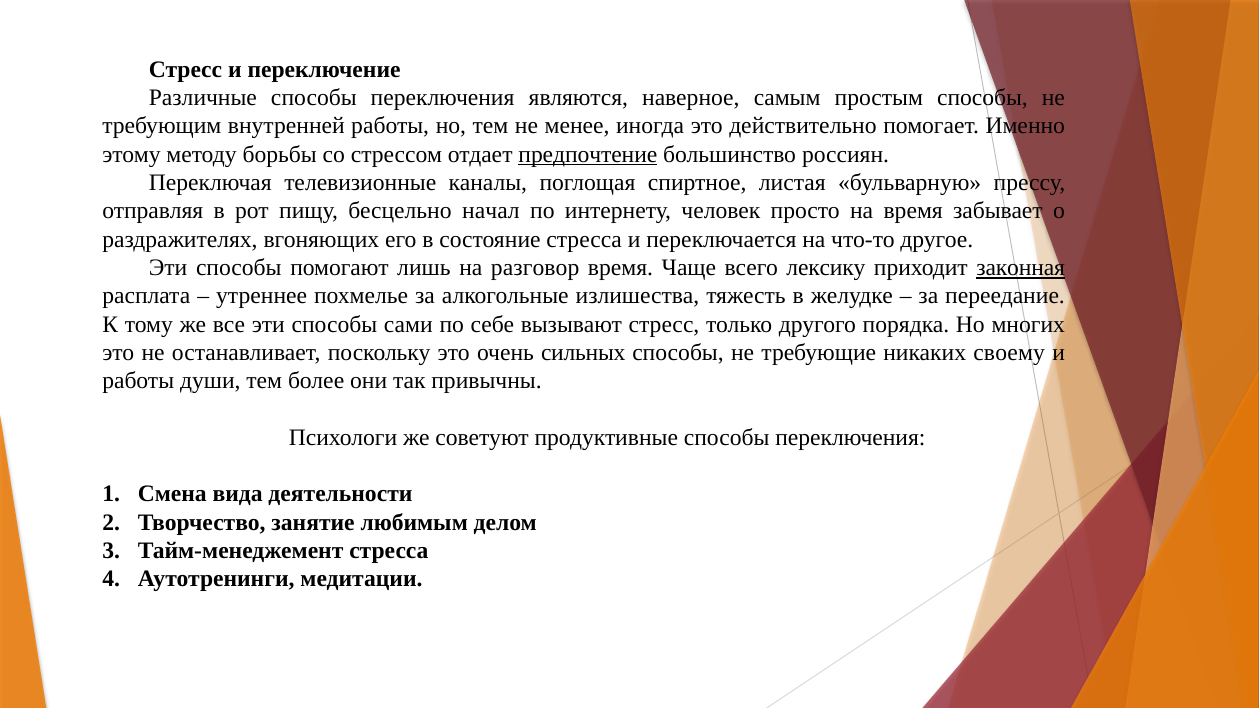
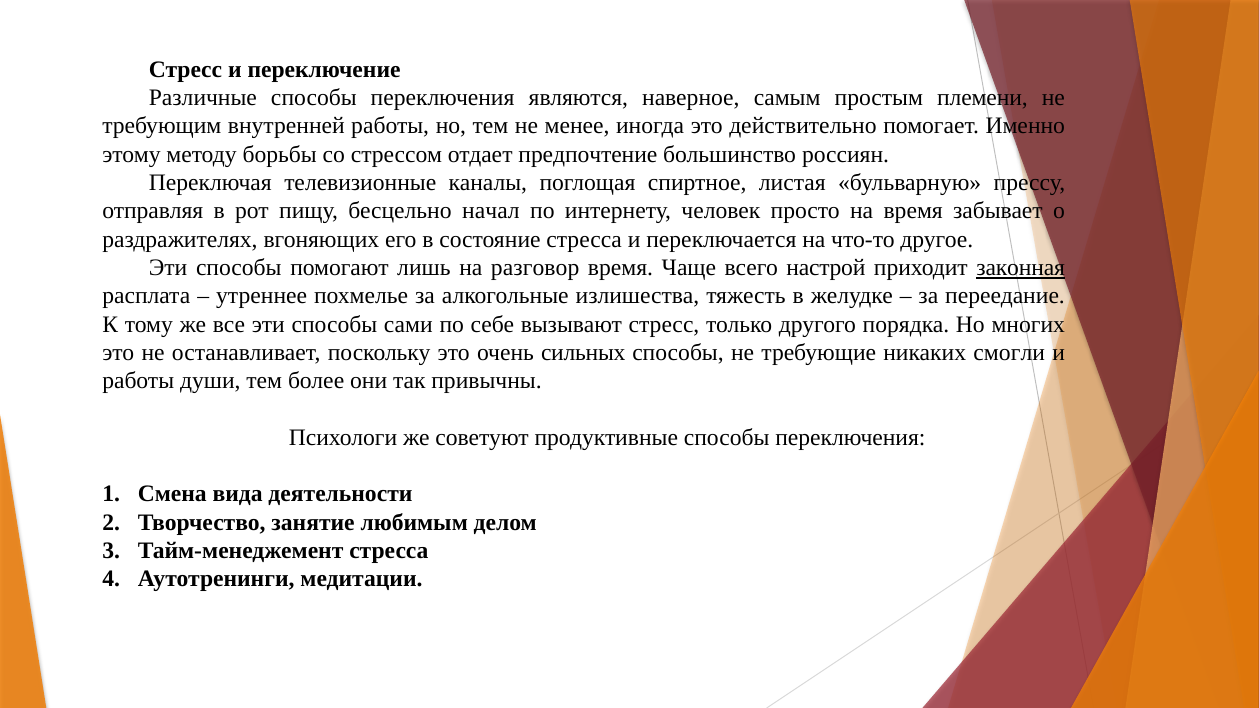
простым способы: способы -> племени
предпочтение underline: present -> none
лексику: лексику -> настрой
своему: своему -> смогли
